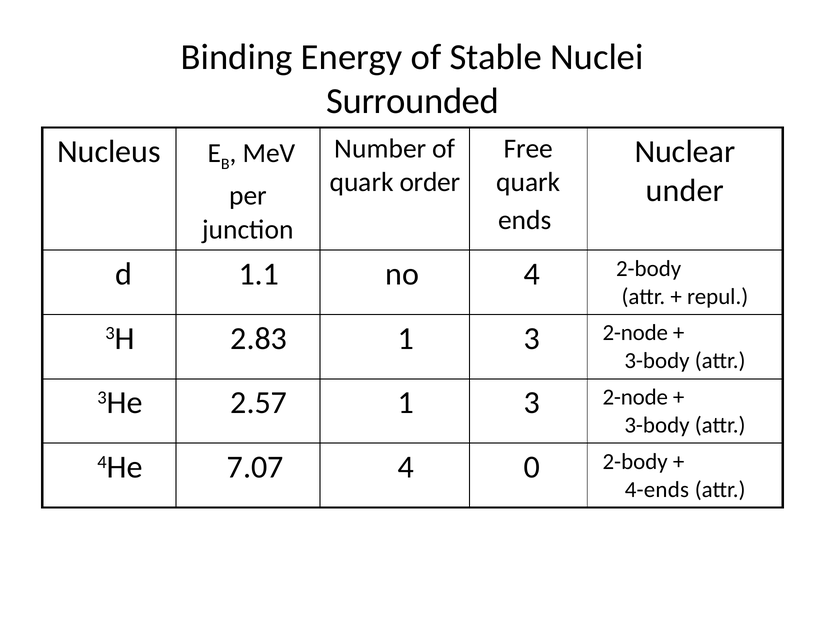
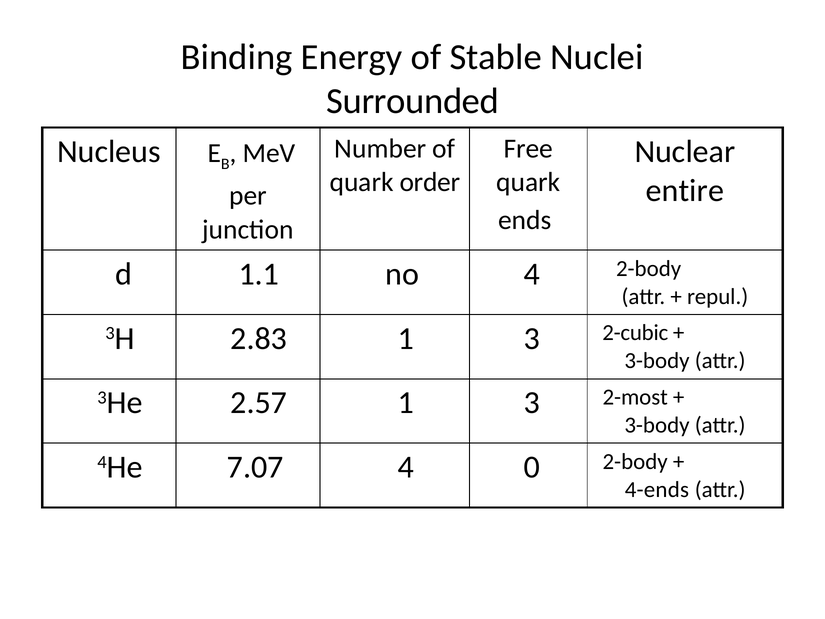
under: under -> entire
2.83 1 3 2-node: 2-node -> 2-cubic
2.57 1 3 2-node: 2-node -> 2-most
